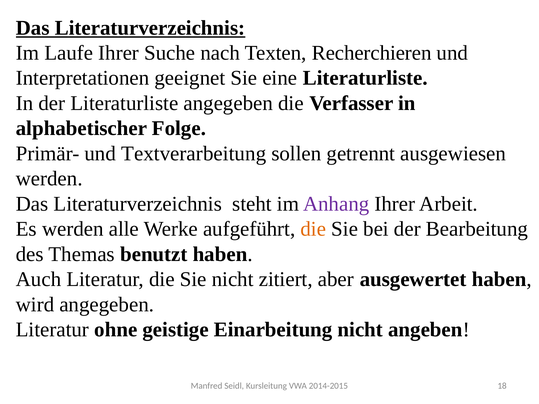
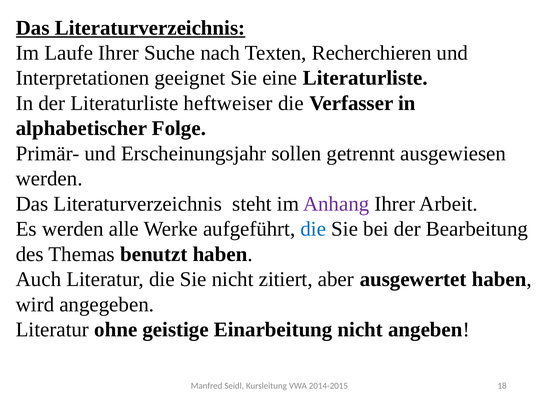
Literaturliste angegeben: angegeben -> heftweiser
Textverarbeitung: Textverarbeitung -> Erscheinungsjahr
die at (313, 229) colour: orange -> blue
